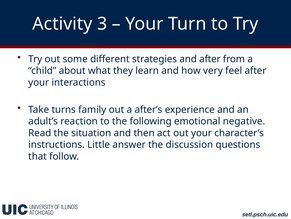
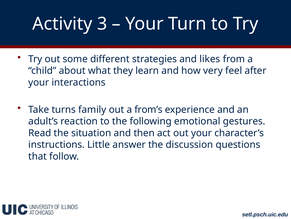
and after: after -> likes
after’s: after’s -> from’s
negative: negative -> gestures
